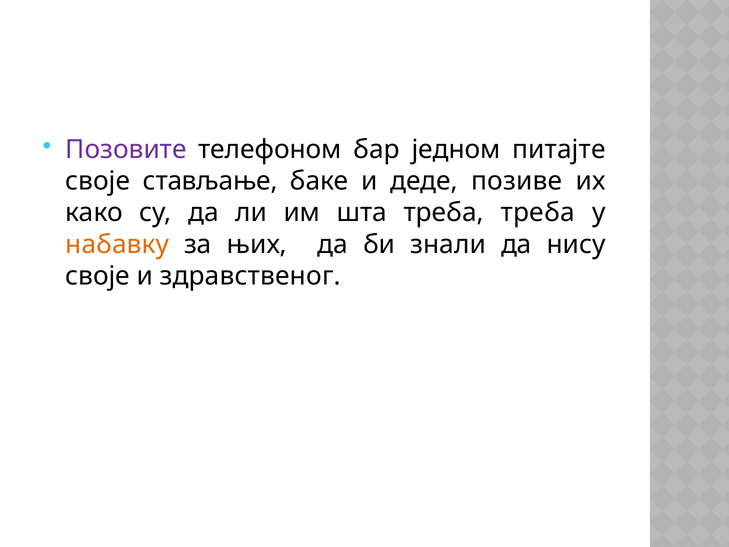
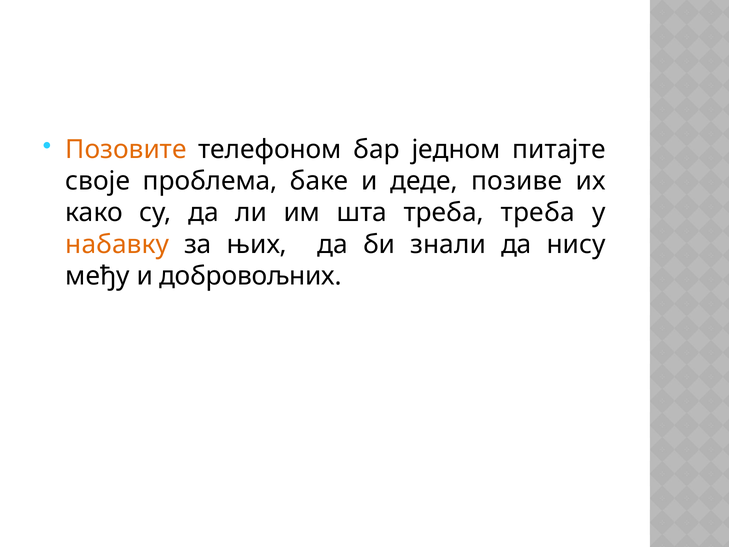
Позовите colour: purple -> orange
стављање: стављање -> проблема
своје at (98, 276): своје -> међу
здравственог: здравственог -> добровољних
